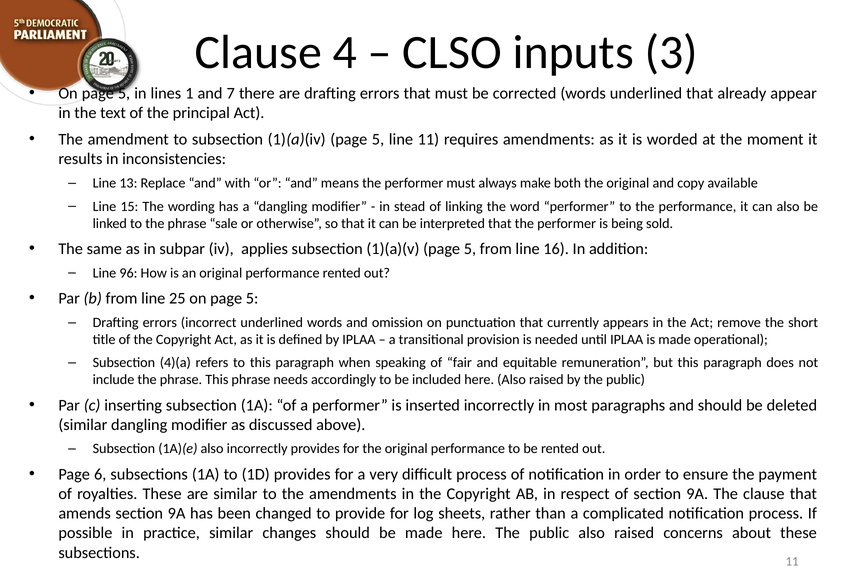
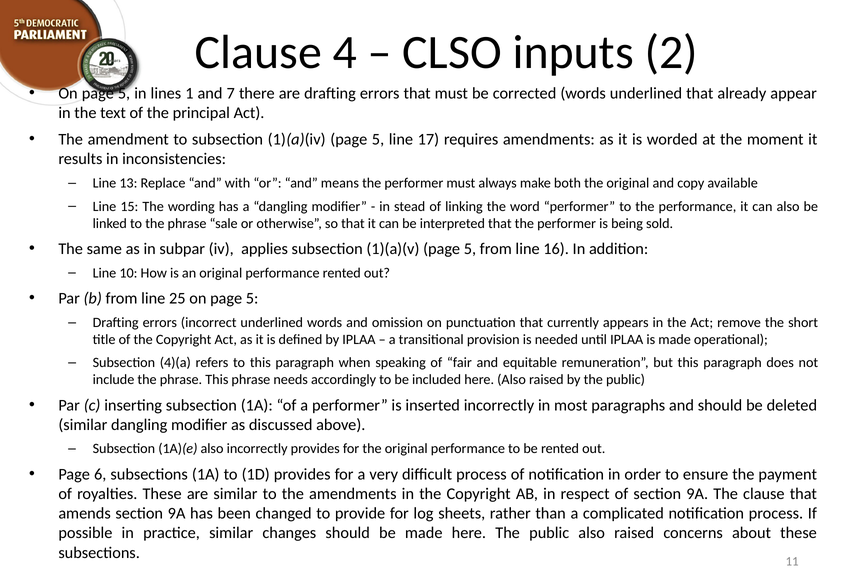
3: 3 -> 2
line 11: 11 -> 17
96: 96 -> 10
